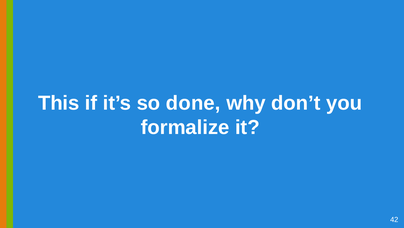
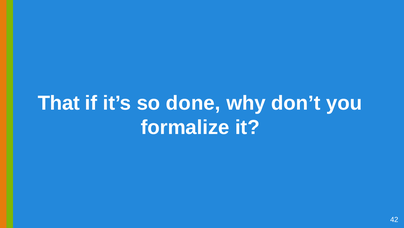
This: This -> That
